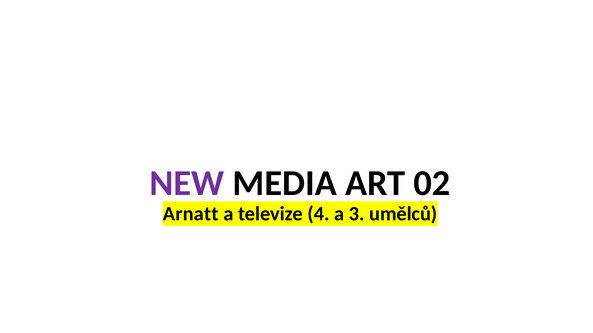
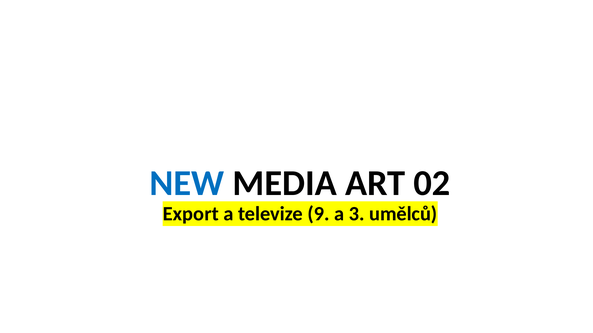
NEW colour: purple -> blue
Arnatt: Arnatt -> Export
4: 4 -> 9
